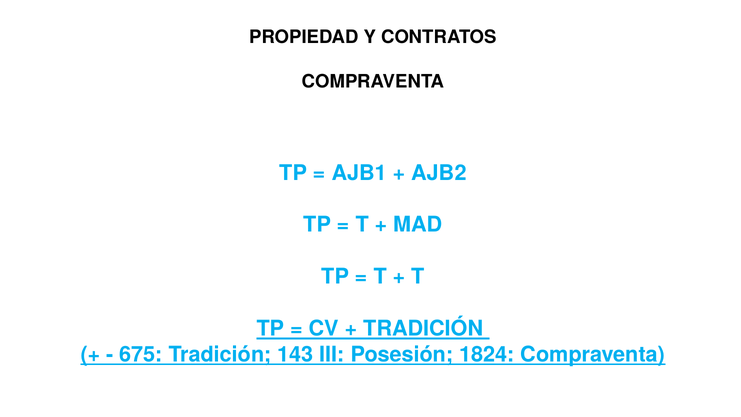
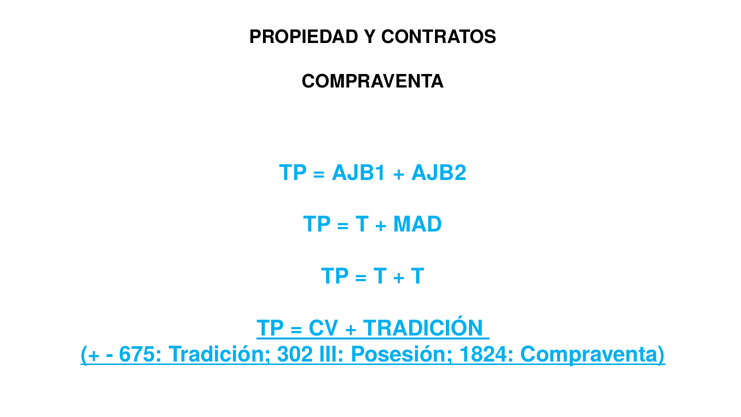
143: 143 -> 302
